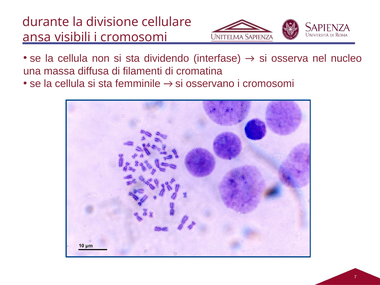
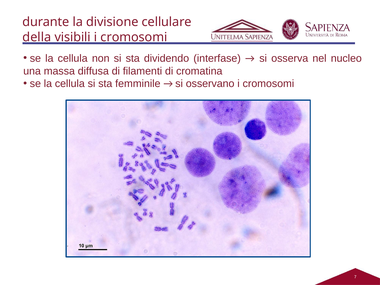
ansa: ansa -> della
